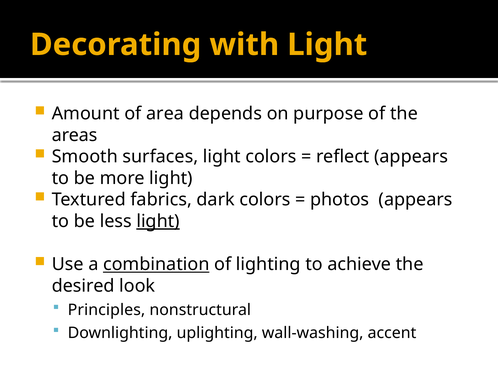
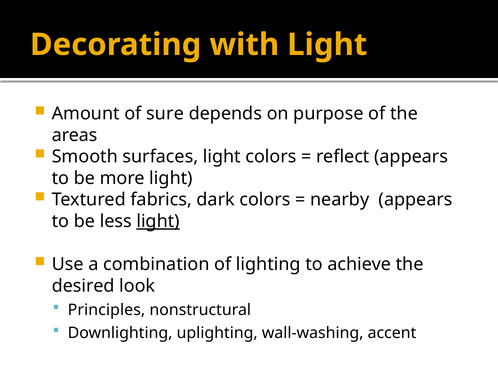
area: area -> sure
photos: photos -> nearby
combination underline: present -> none
